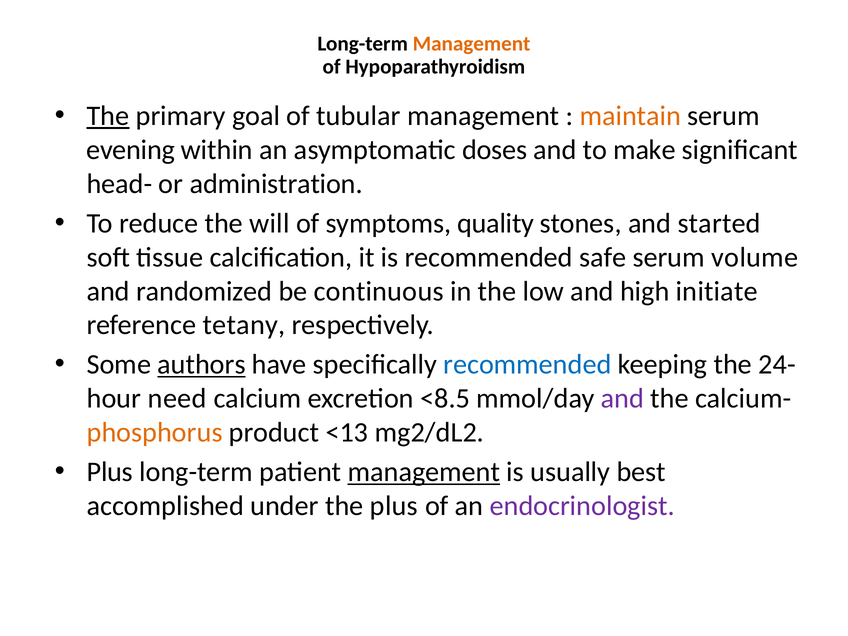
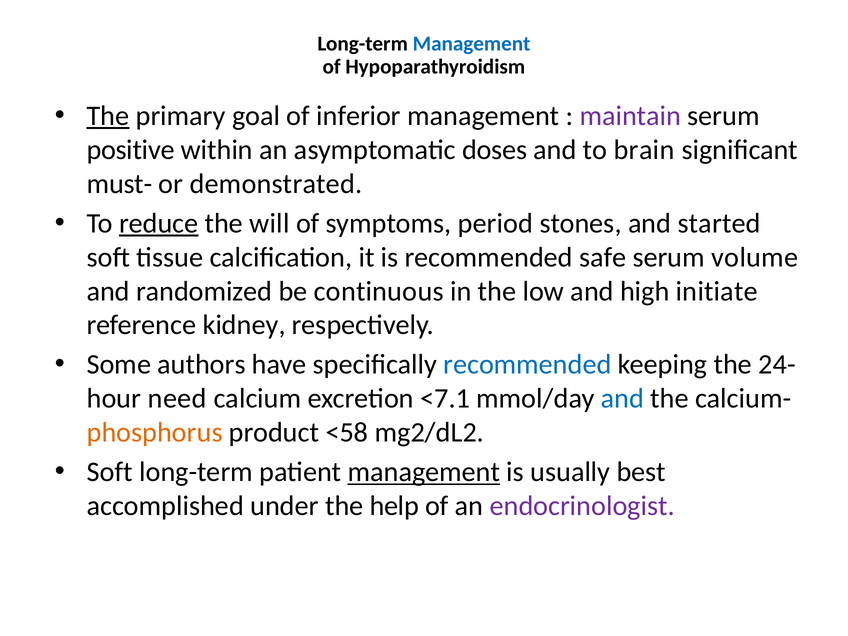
Management at (472, 44) colour: orange -> blue
tubular: tubular -> inferior
maintain colour: orange -> purple
evening: evening -> positive
make: make -> brain
head-: head- -> must-
administration: administration -> demonstrated
reduce underline: none -> present
quality: quality -> period
tetany: tetany -> kidney
authors underline: present -> none
<8.5: <8.5 -> <7.1
and at (622, 399) colour: purple -> blue
<13: <13 -> <58
Plus at (110, 472): Plus -> Soft
the plus: plus -> help
